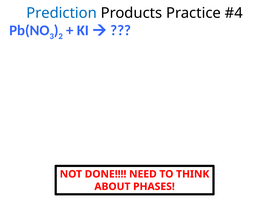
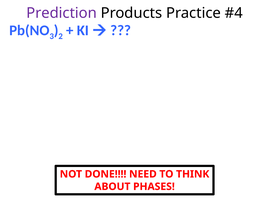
Prediction colour: blue -> purple
